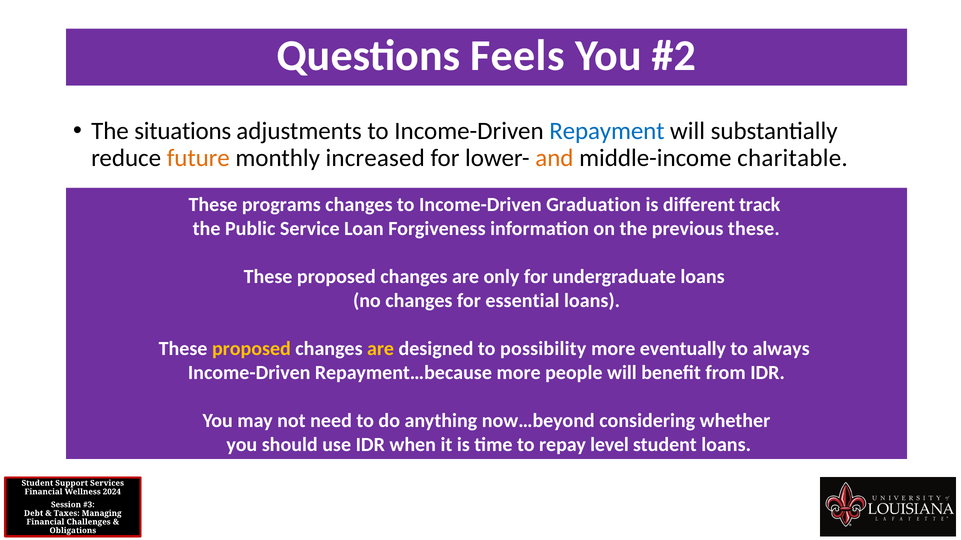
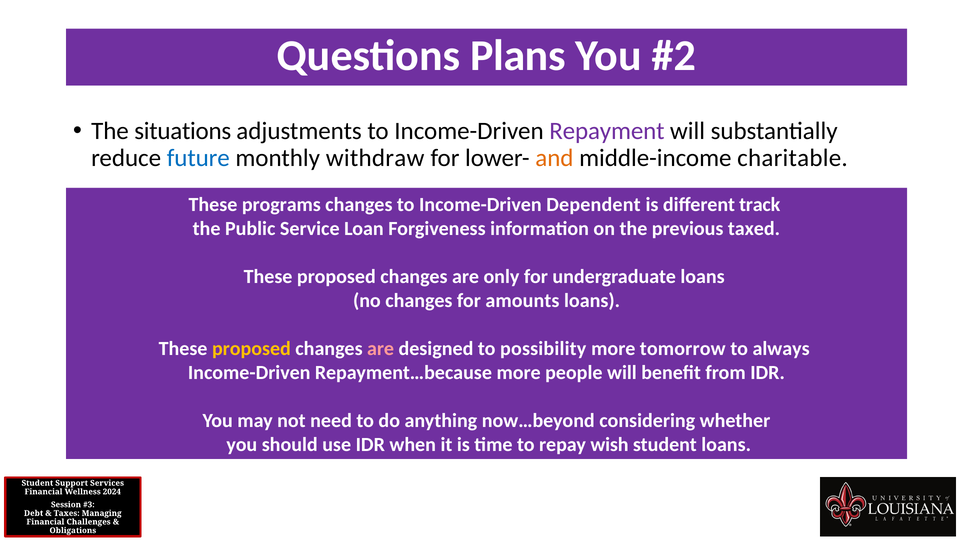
Questions Feels: Feels -> Plans
Repayment at (607, 131) colour: blue -> purple
future colour: orange -> blue
increased: increased -> withdraw
Graduation: Graduation -> Dependent
previous these: these -> taxed
essential: essential -> amounts
are at (381, 349) colour: yellow -> pink
eventually: eventually -> tomorrow
level at (610, 445): level -> wish
